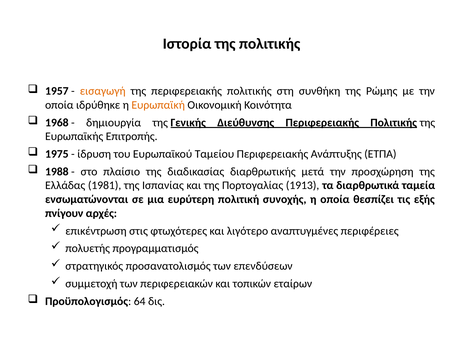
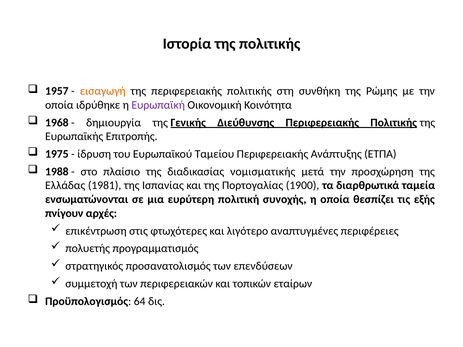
Ευρωπαϊκή colour: orange -> purple
διαρθρωτικής: διαρθρωτικής -> νομισματικής
1913: 1913 -> 1900
